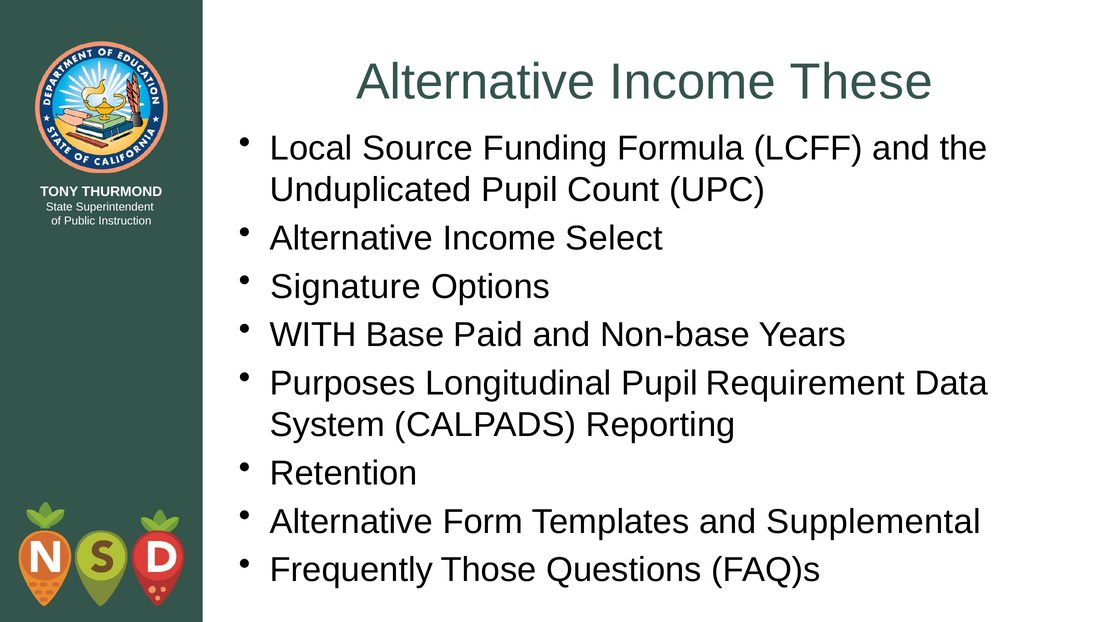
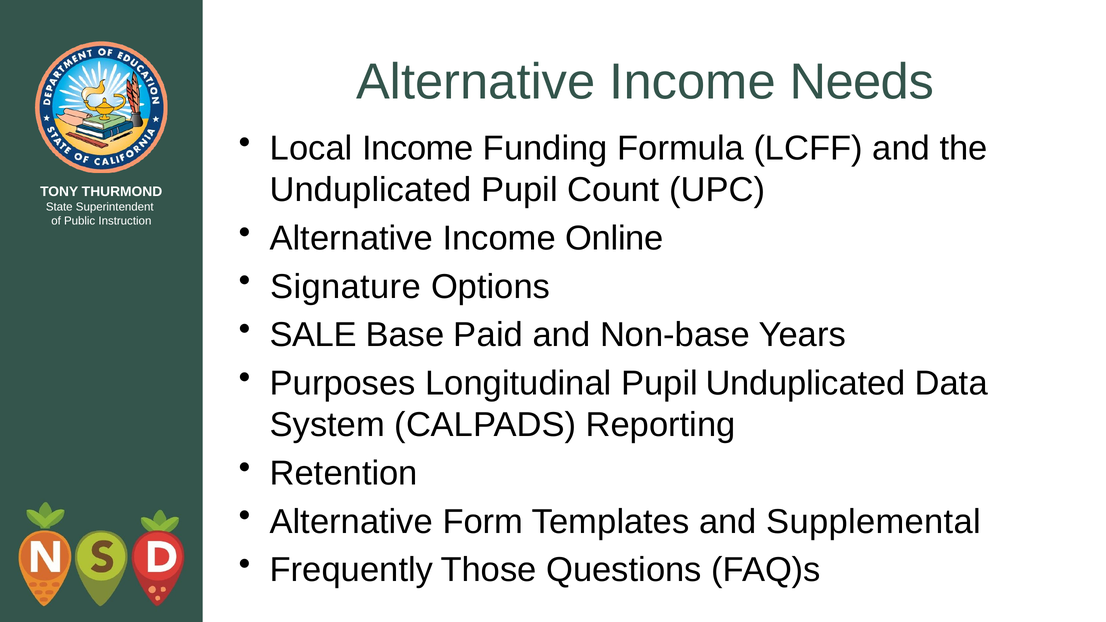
These: These -> Needs
Local Source: Source -> Income
Select: Select -> Online
WITH: WITH -> SALE
Pupil Requirement: Requirement -> Unduplicated
